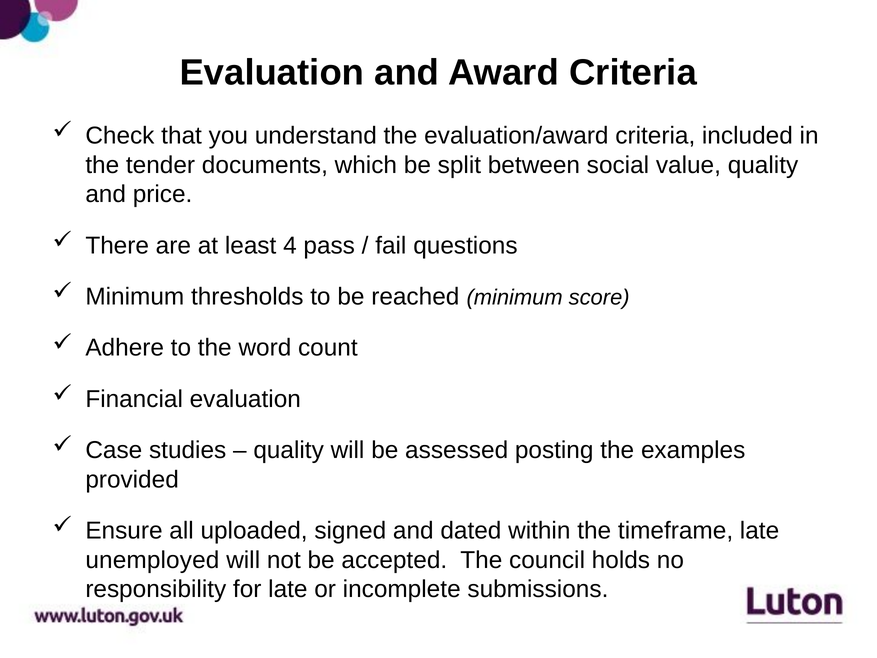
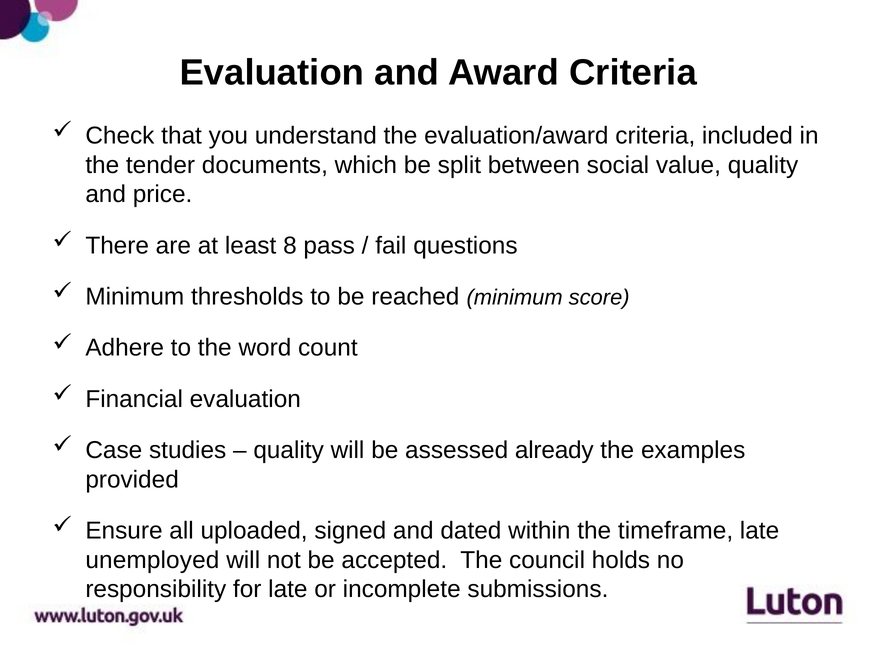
4: 4 -> 8
posting: posting -> already
